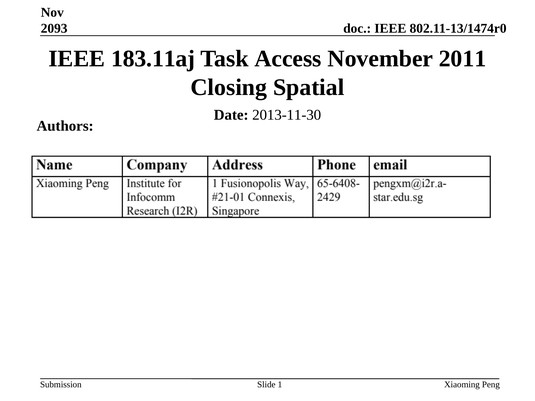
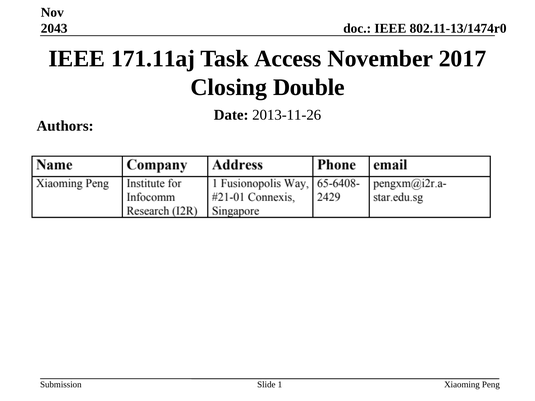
2093: 2093 -> 2043
183.11aj: 183.11aj -> 171.11aj
2011: 2011 -> 2017
Spatial: Spatial -> Double
2013-11-30: 2013-11-30 -> 2013-11-26
